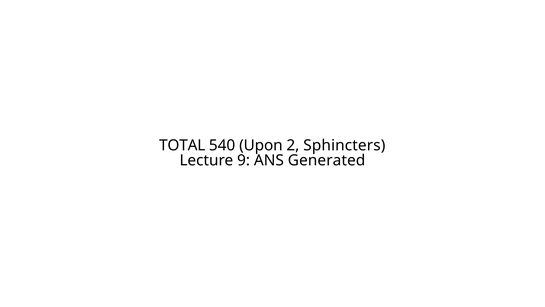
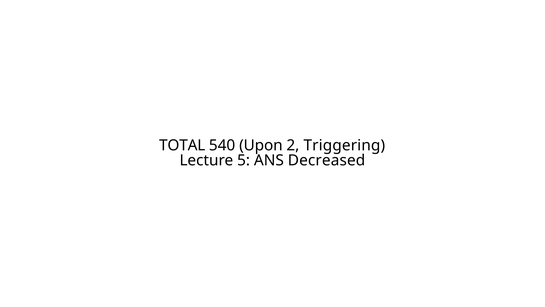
Sphincters: Sphincters -> Triggering
9: 9 -> 5
Generated: Generated -> Decreased
